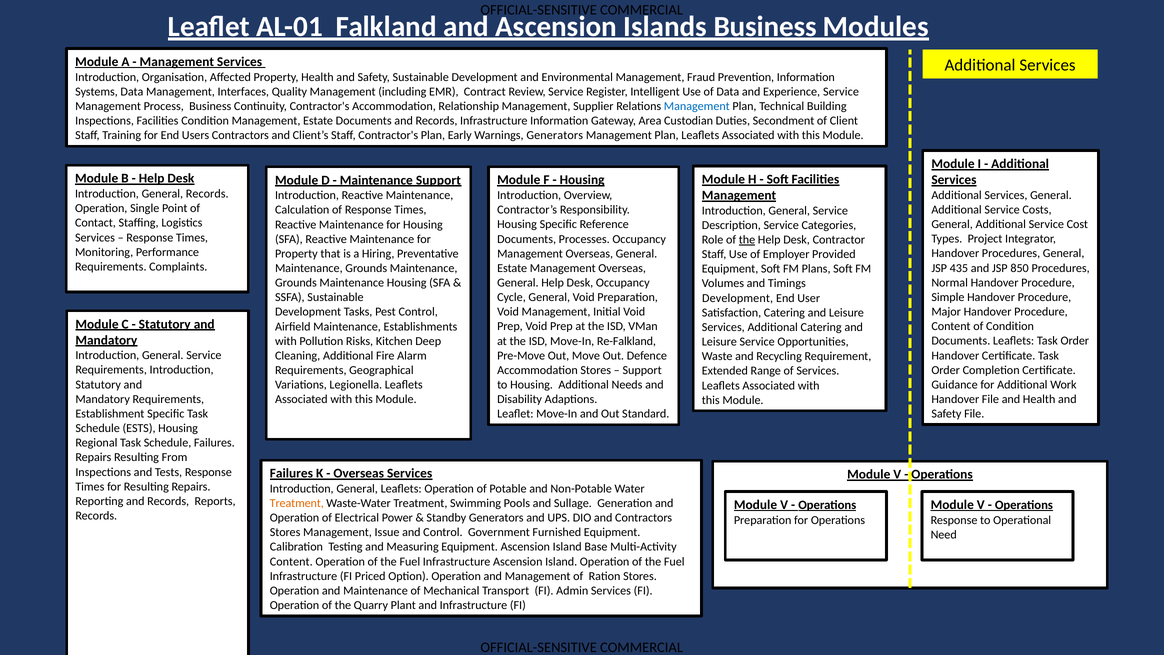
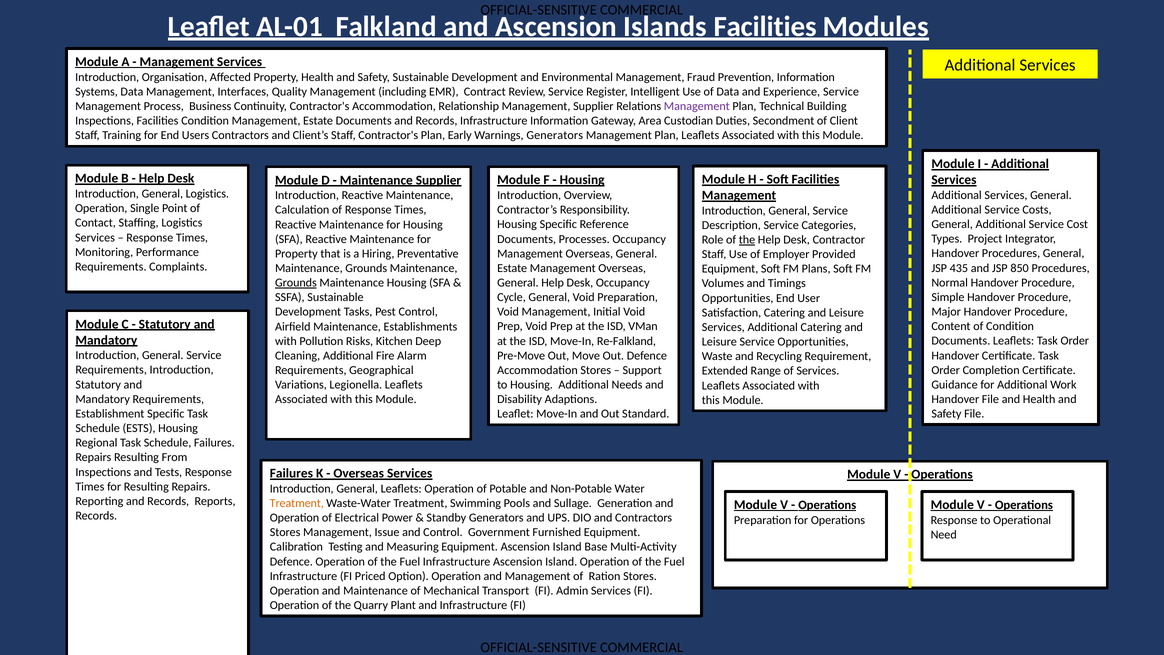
Islands Business: Business -> Facilities
Management at (697, 106) colour: blue -> purple
Maintenance Support: Support -> Supplier
General Records: Records -> Logistics
Grounds at (296, 283) underline: none -> present
Development at (738, 298): Development -> Opportunities
Content at (291, 561): Content -> Defence
